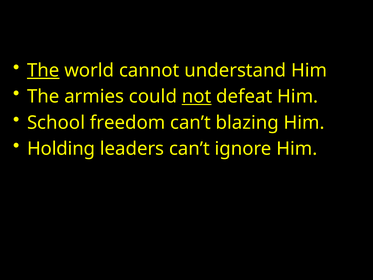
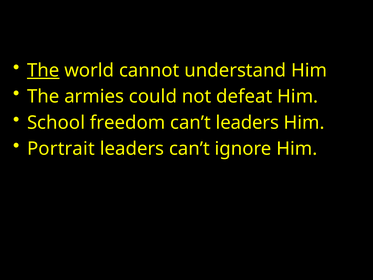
not underline: present -> none
can’t blazing: blazing -> leaders
Holding: Holding -> Portrait
